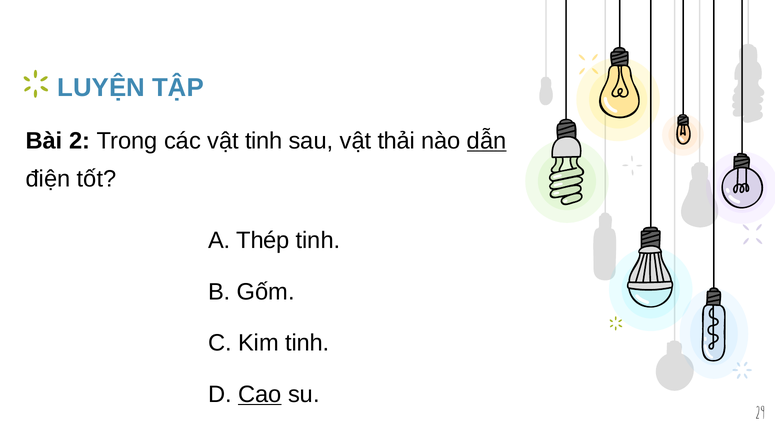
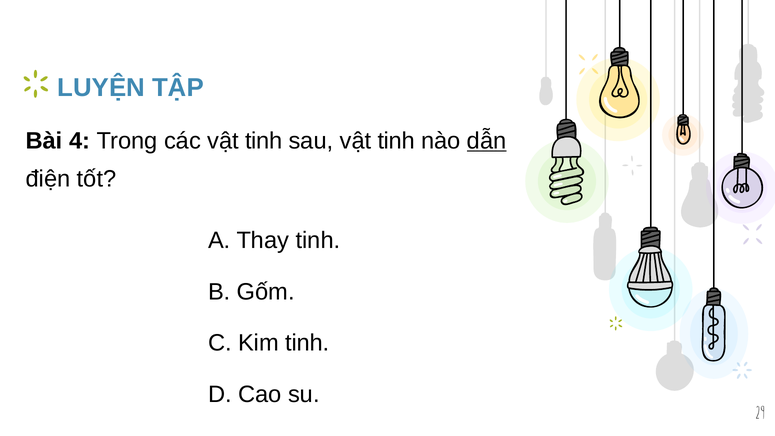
2: 2 -> 4
sau vật thải: thải -> tinh
Thép: Thép -> Thay
Cao underline: present -> none
